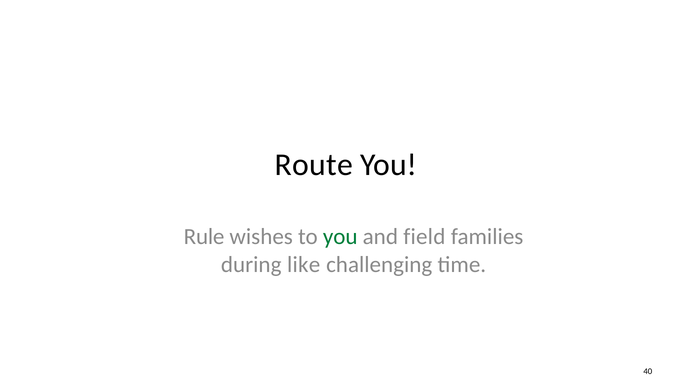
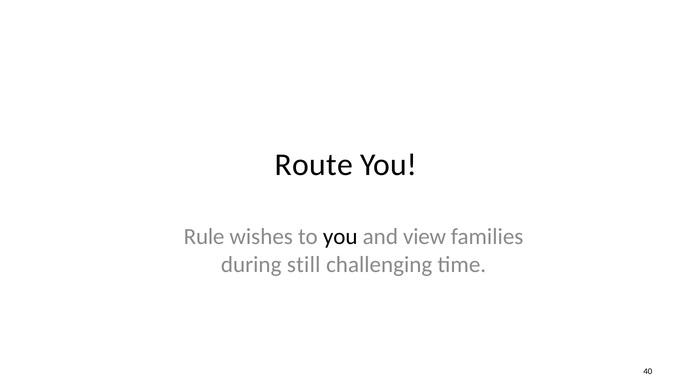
you at (340, 237) colour: green -> black
field: field -> view
like: like -> still
